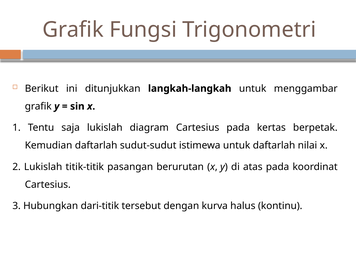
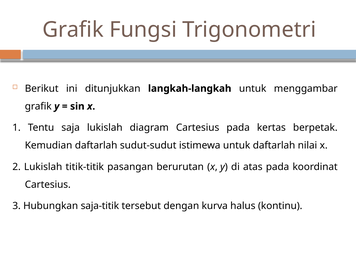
dari-titik: dari-titik -> saja-titik
